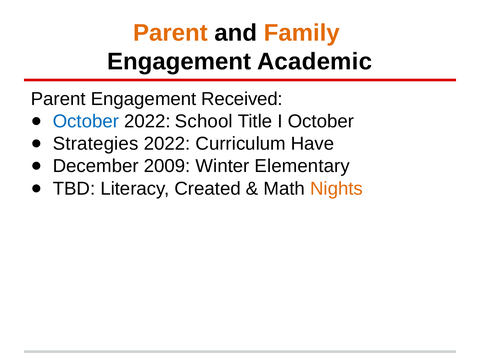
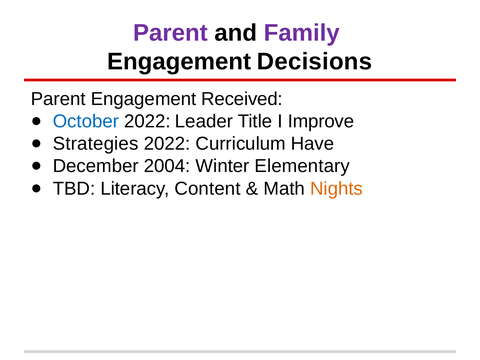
Parent at (171, 33) colour: orange -> purple
Family colour: orange -> purple
Academic: Academic -> Decisions
School: School -> Leader
I October: October -> Improve
2009: 2009 -> 2004
Created: Created -> Content
